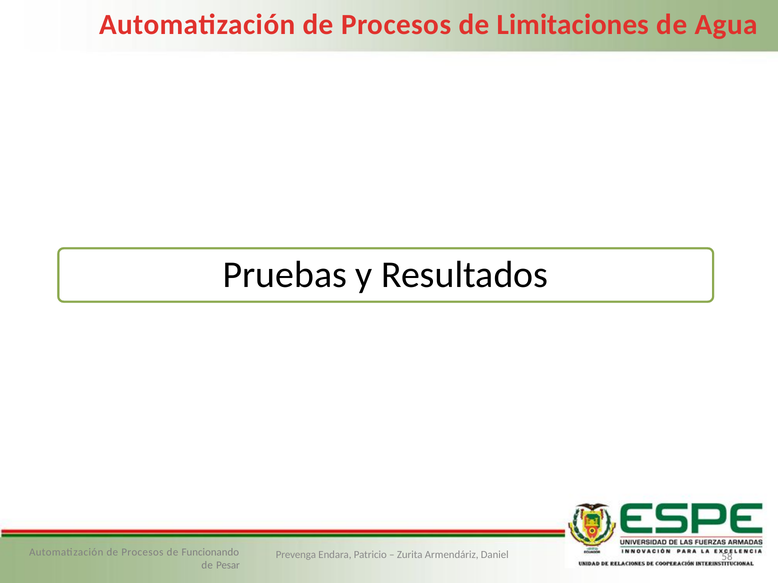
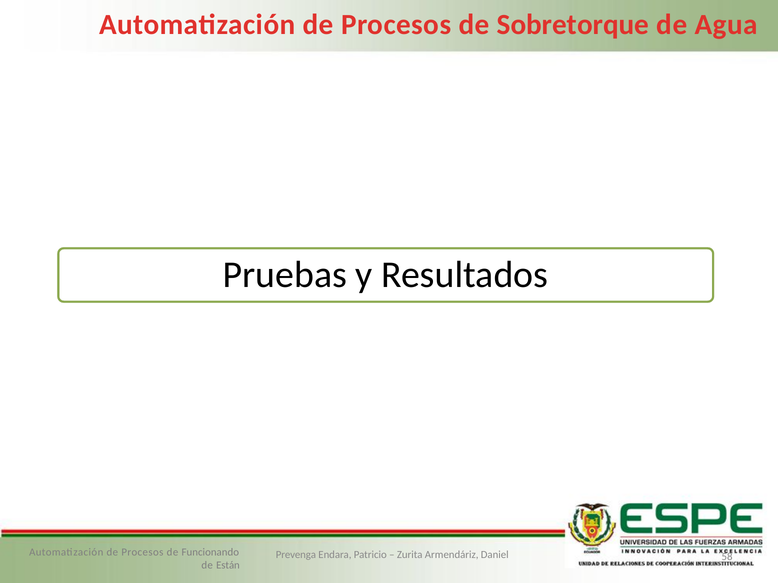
Limitaciones: Limitaciones -> Sobretorque
Pesar: Pesar -> Están
